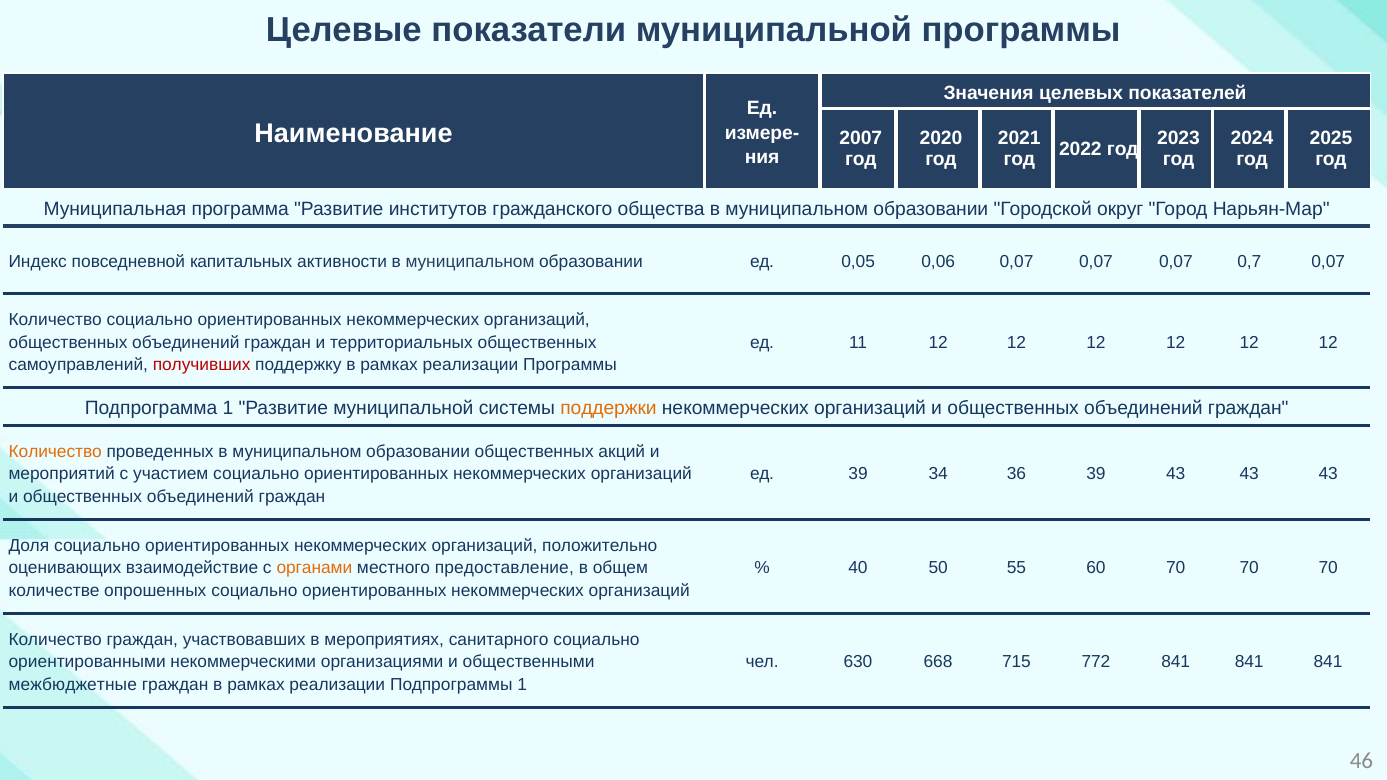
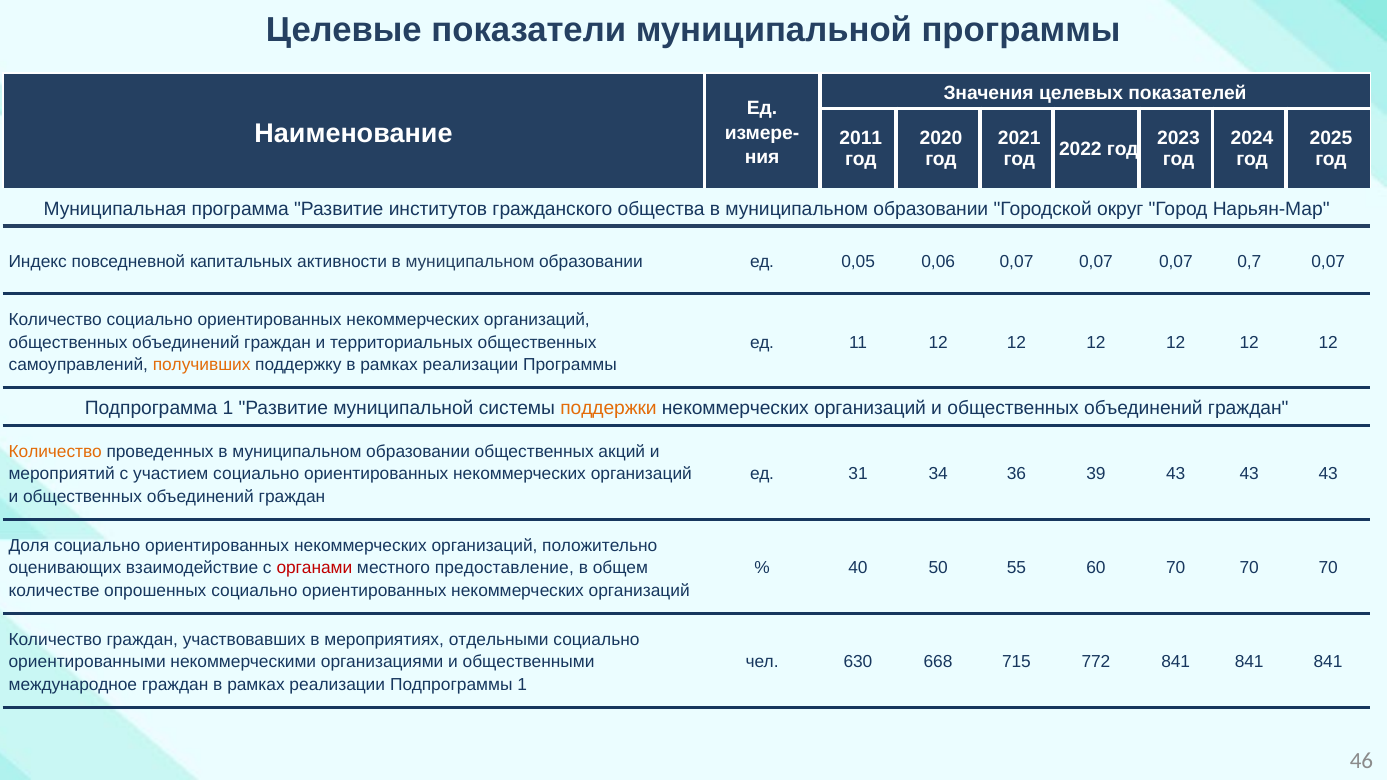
2007: 2007 -> 2011
получивших colour: red -> orange
ед 39: 39 -> 31
органами colour: orange -> red
санитарного: санитарного -> отдельными
межбюджетные: межбюджетные -> международное
